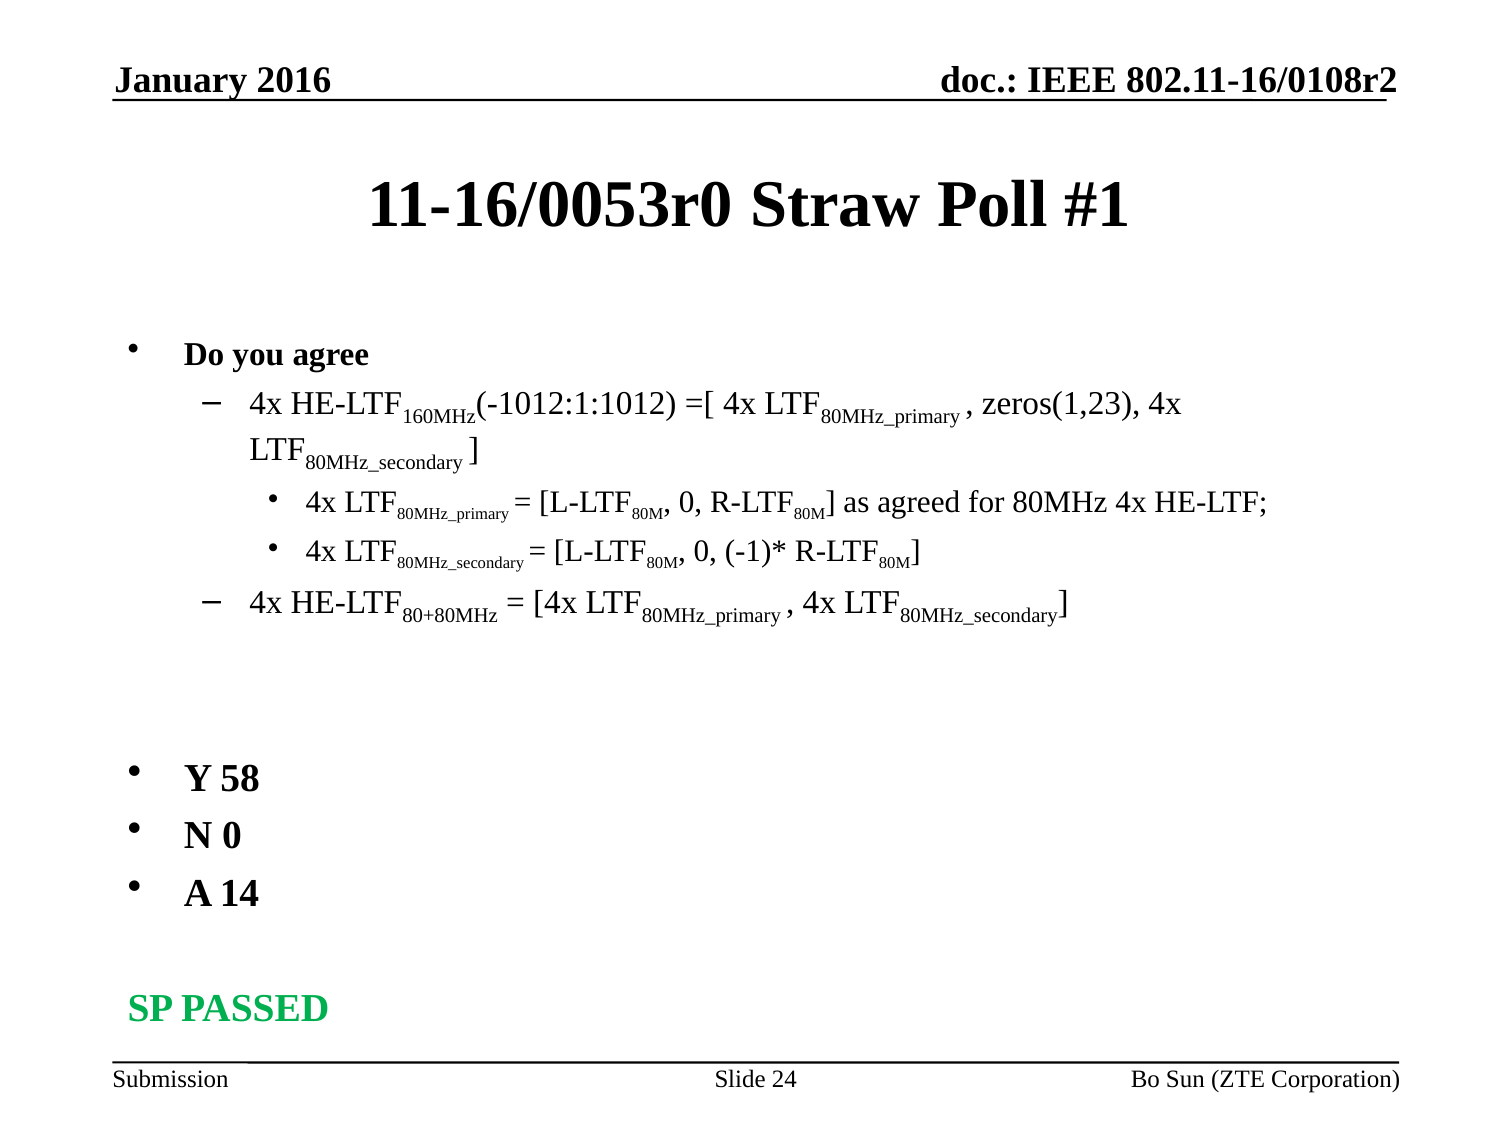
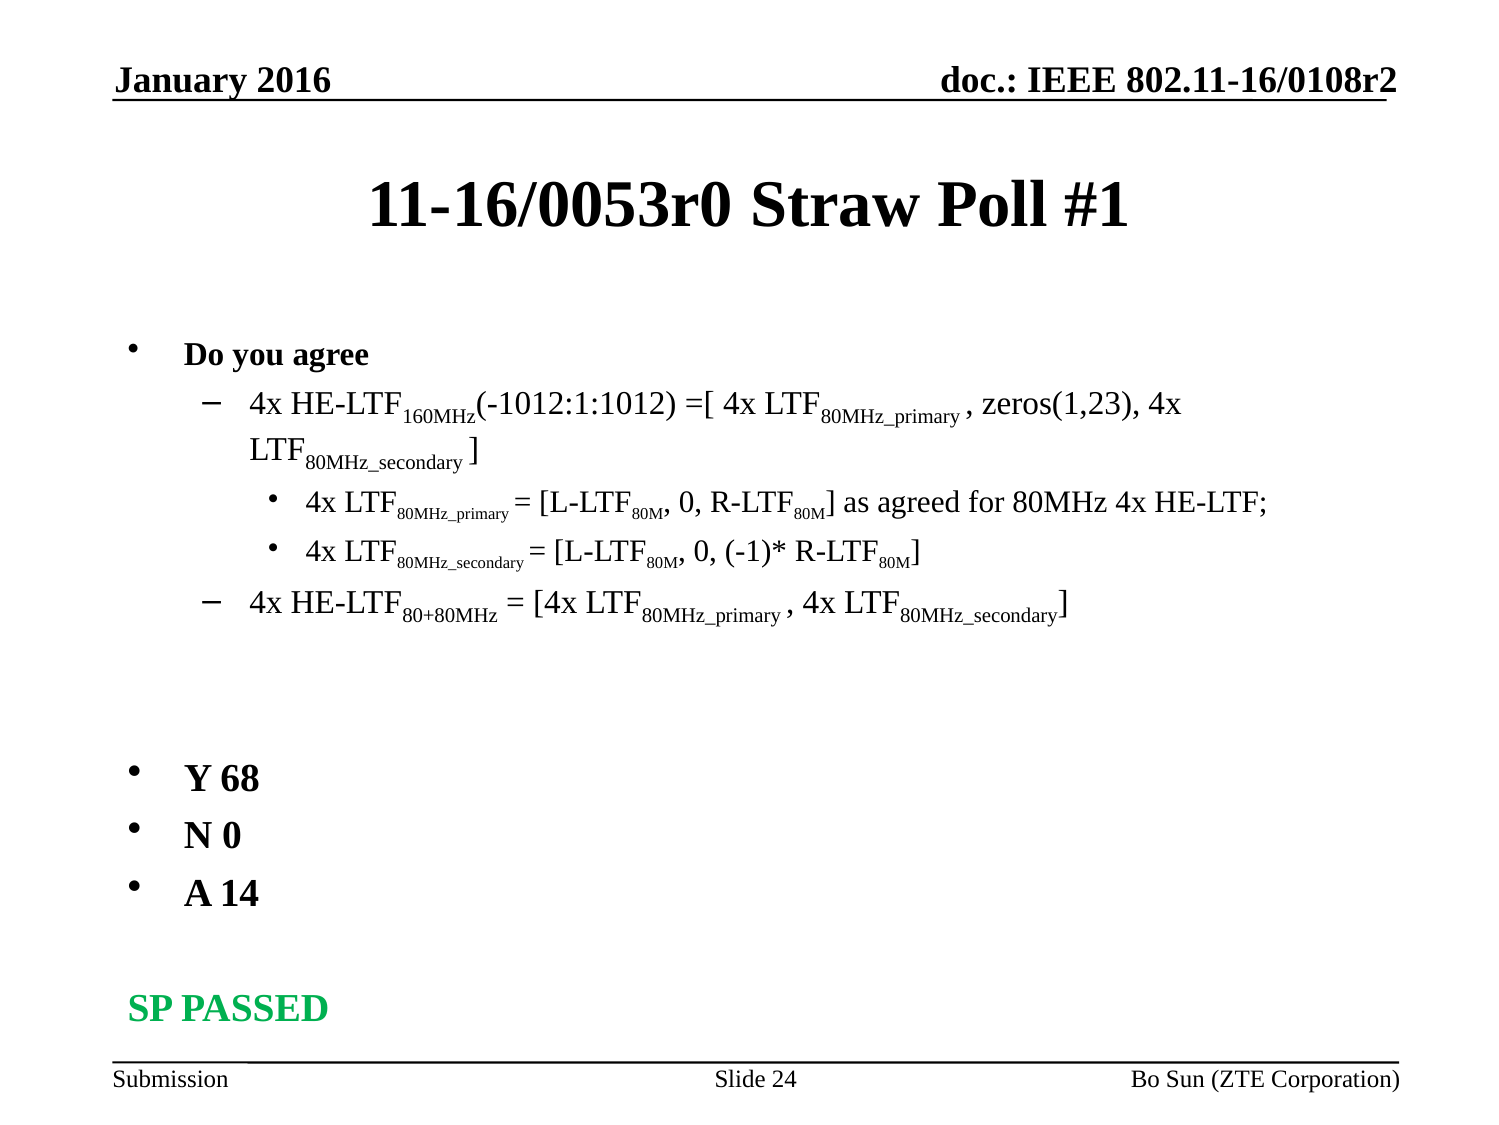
58: 58 -> 68
